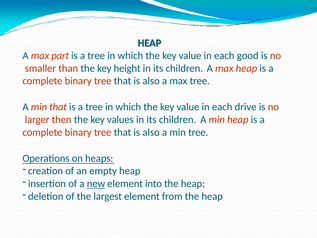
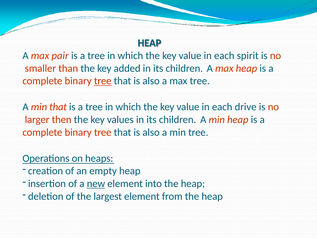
part: part -> pair
good: good -> spirit
height: height -> added
tree at (103, 81) underline: none -> present
